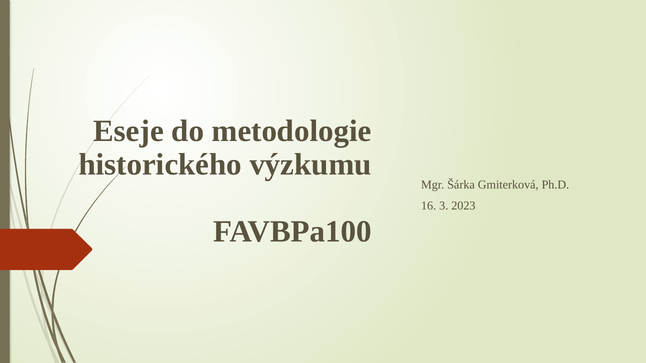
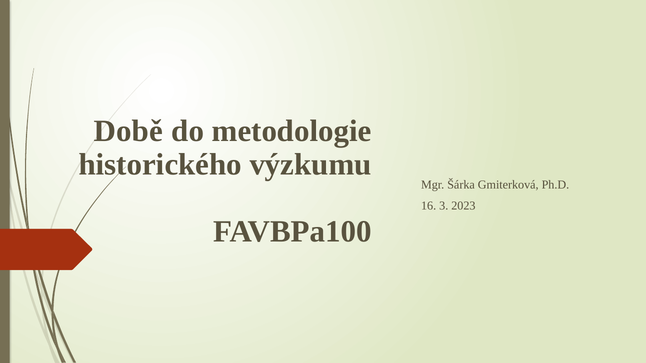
Eseje: Eseje -> Době
